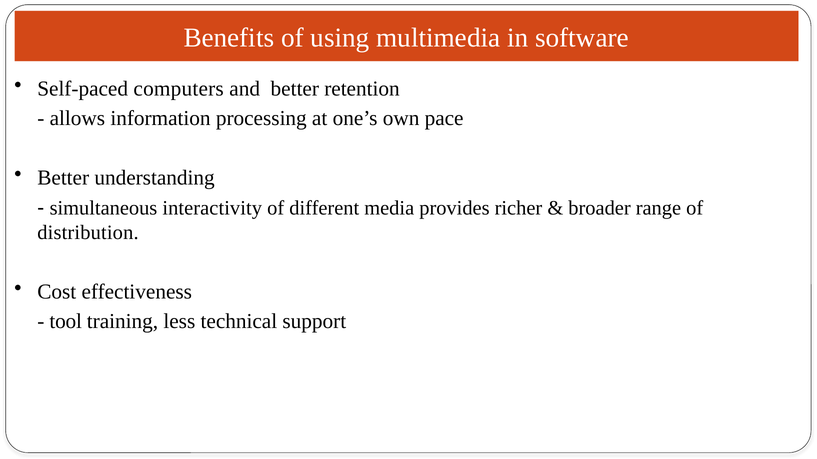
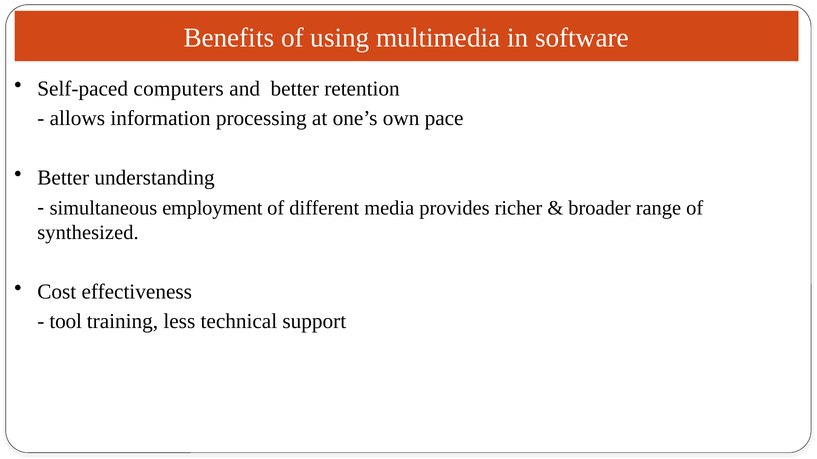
interactivity: interactivity -> employment
distribution: distribution -> synthesized
